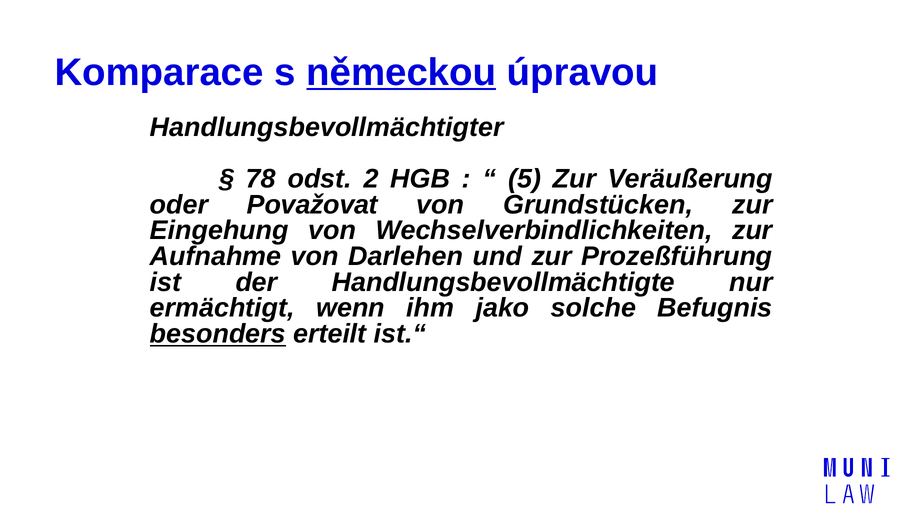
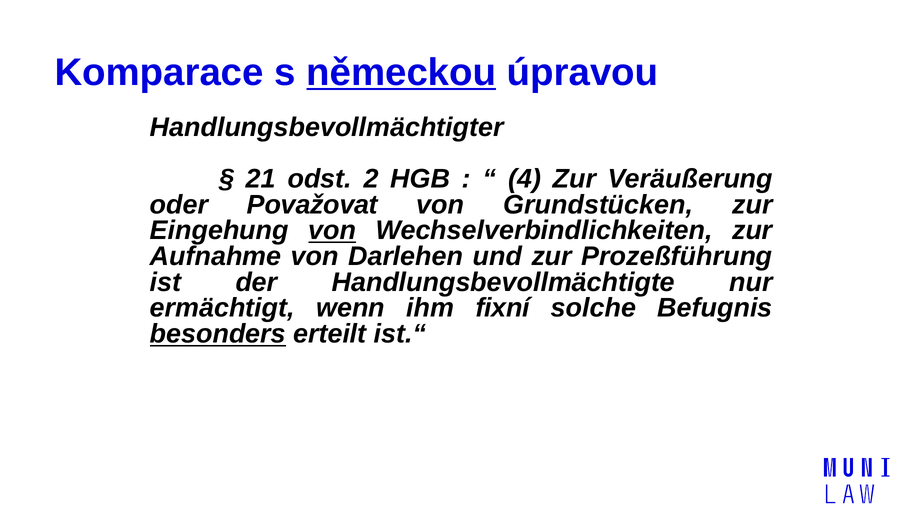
78: 78 -> 21
5: 5 -> 4
von at (332, 231) underline: none -> present
jako: jako -> fixní
